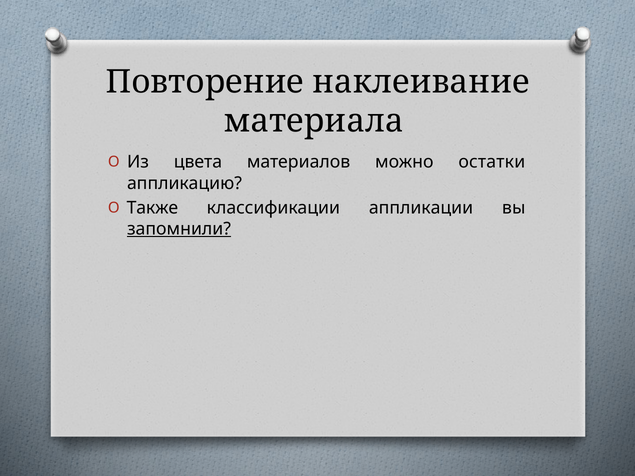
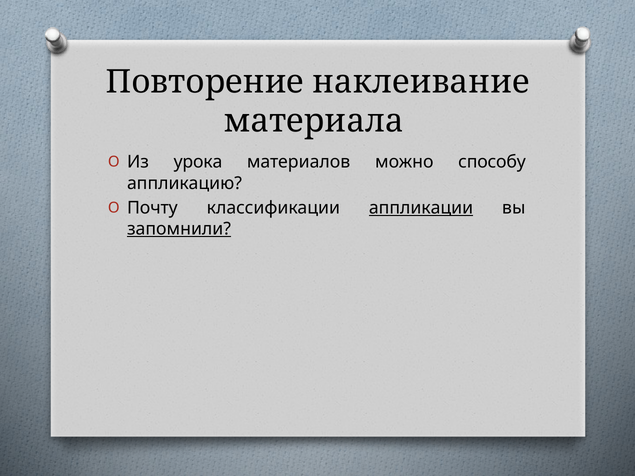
цвета: цвета -> урока
остатки: остатки -> способу
Также: Также -> Почту
аппликации underline: none -> present
